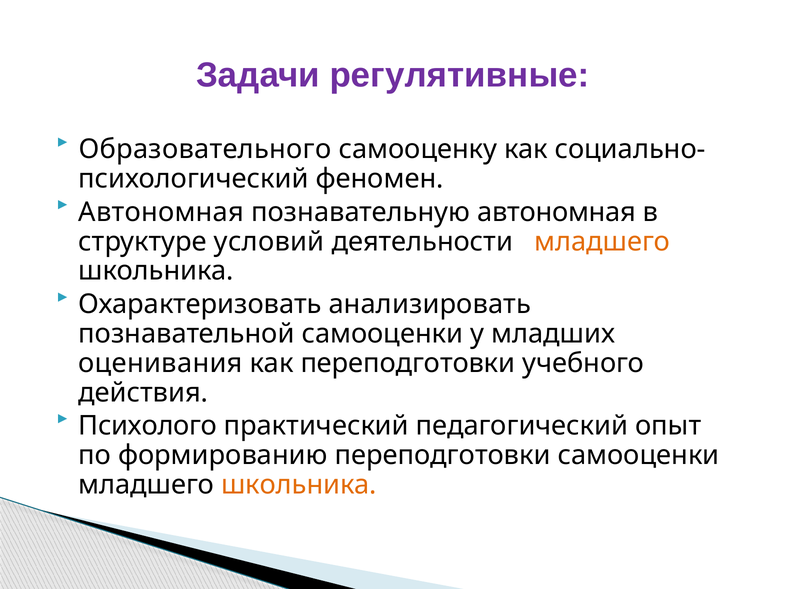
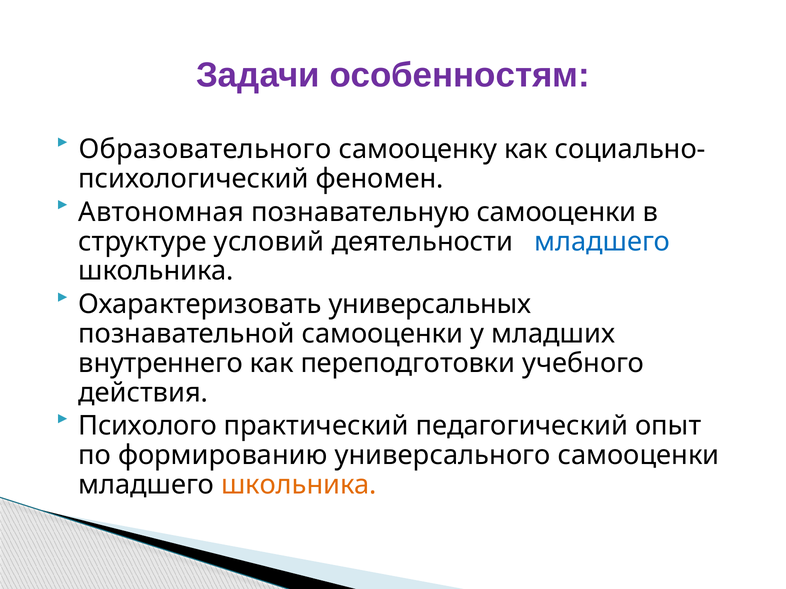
регулятивные: регулятивные -> особенностям
познавательную автономная: автономная -> самооценки
младшего at (602, 242) colour: orange -> blue
анализировать: анализировать -> универсальных
оценивания: оценивания -> внутреннего
формированию переподготовки: переподготовки -> универсального
